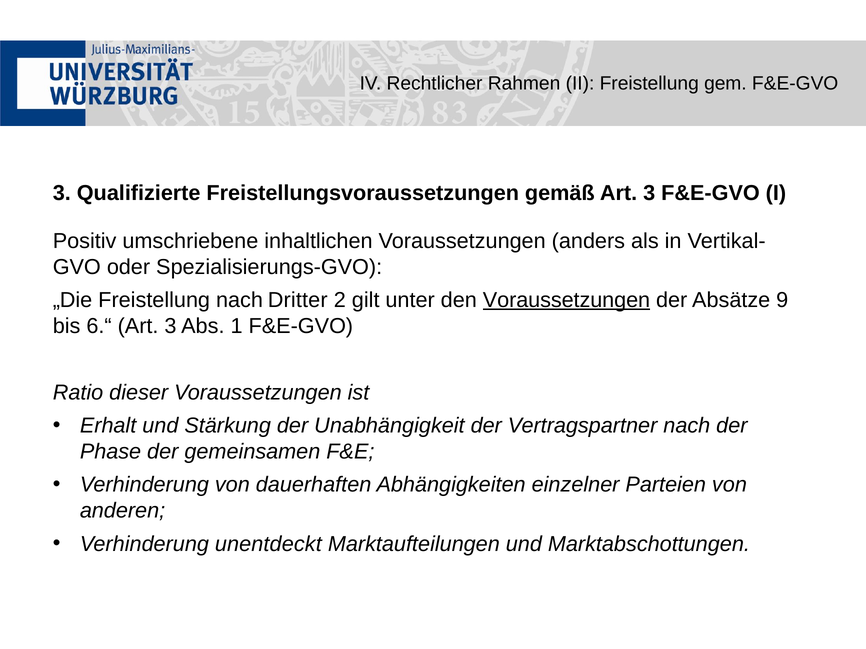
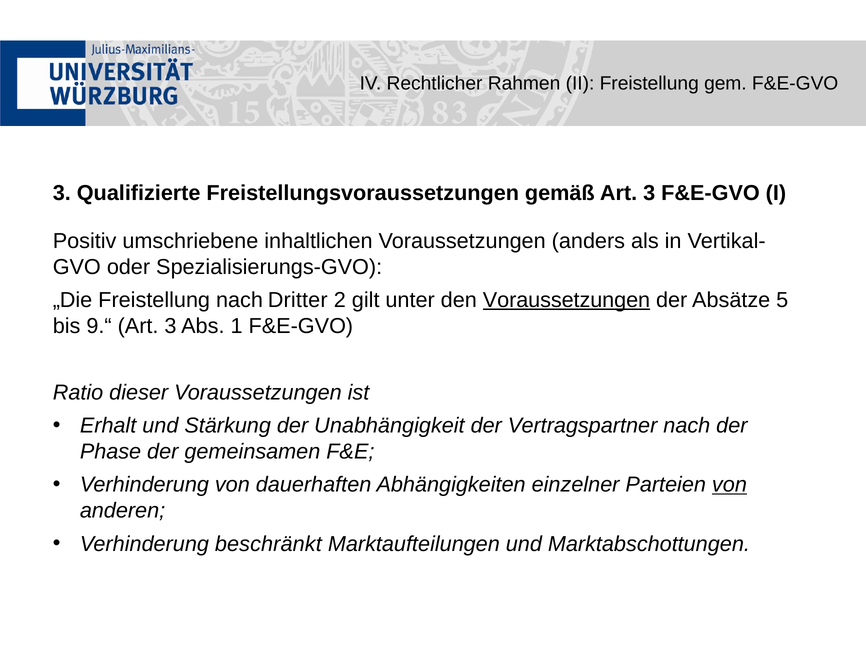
9: 9 -> 5
6.“: 6.“ -> 9.“
von at (729, 485) underline: none -> present
unentdeckt: unentdeckt -> beschränkt
